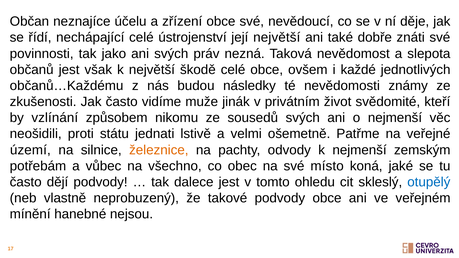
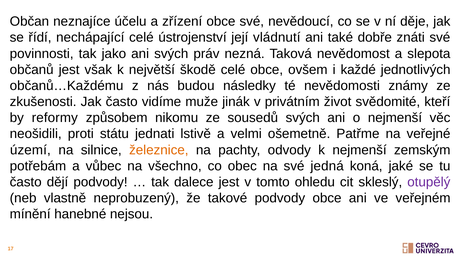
její největší: největší -> vládnutí
vzlínání: vzlínání -> reformy
místo: místo -> jedná
otupělý colour: blue -> purple
